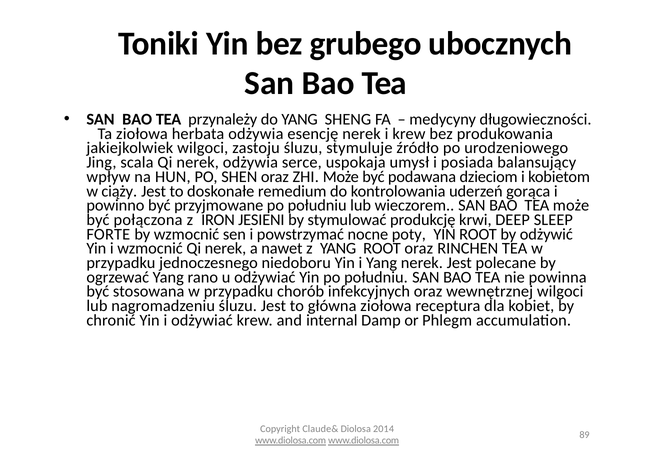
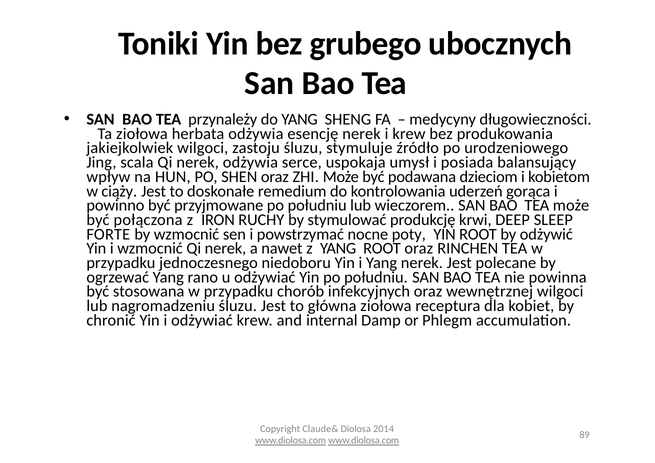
JESIENI: JESIENI -> RUCHY
